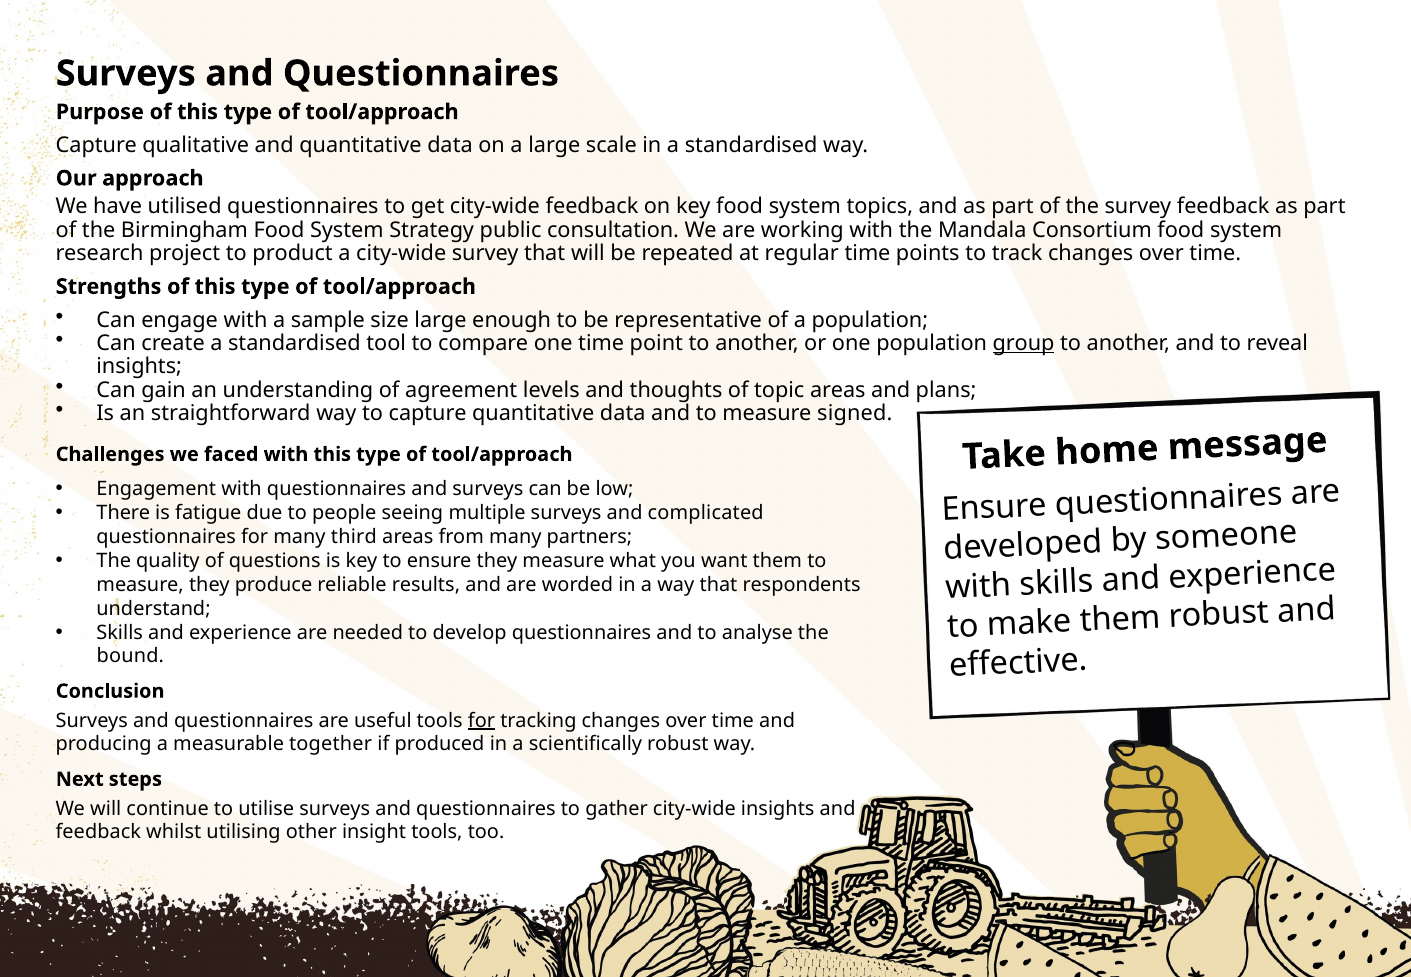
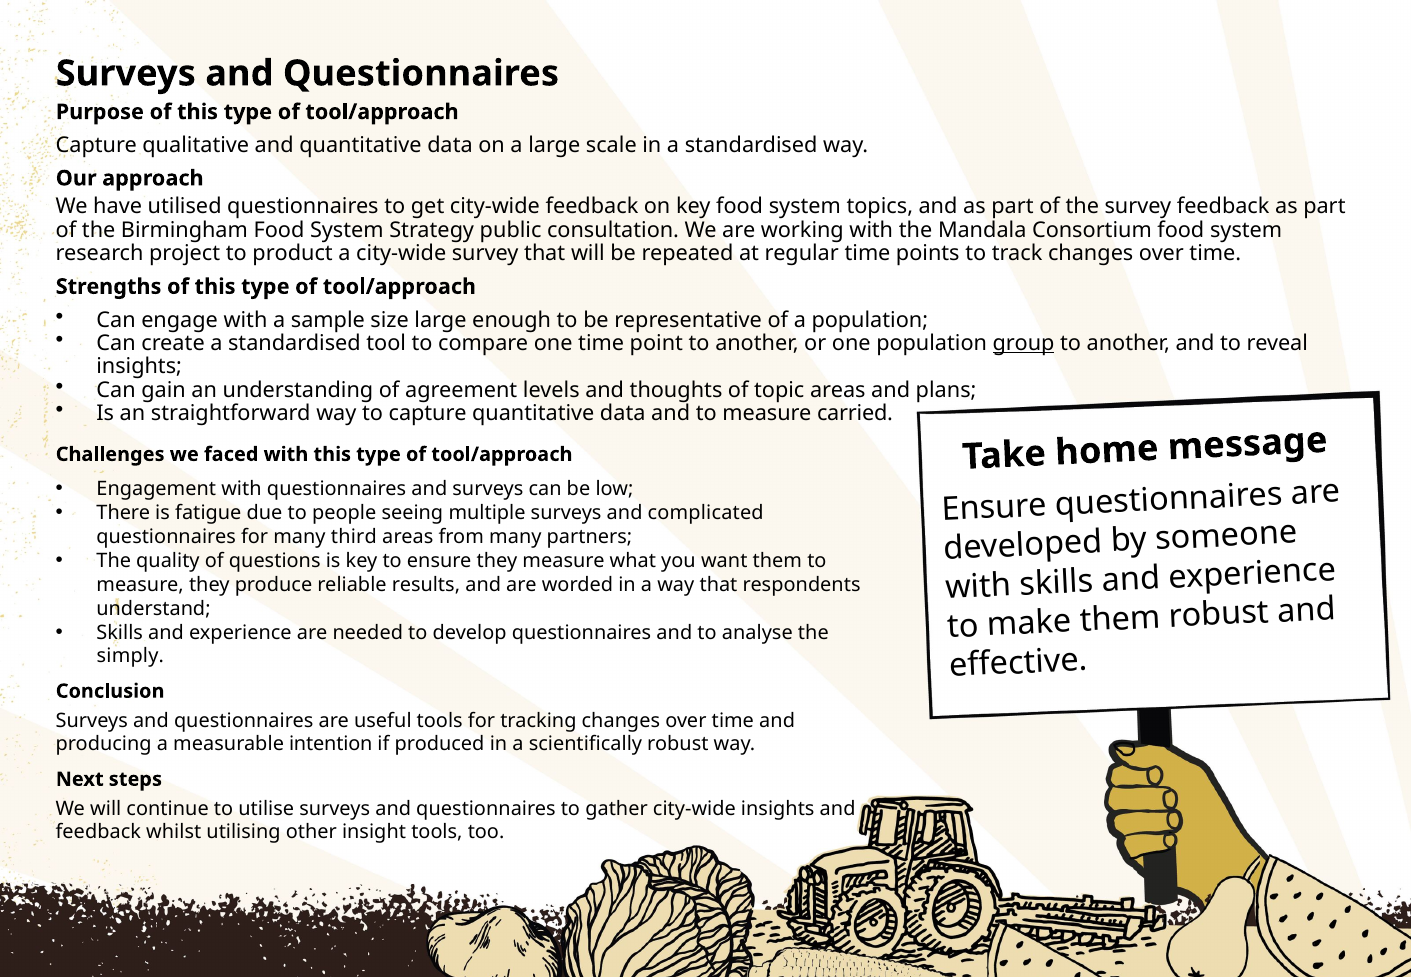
signed: signed -> carried
bound: bound -> simply
for at (481, 720) underline: present -> none
together: together -> intention
